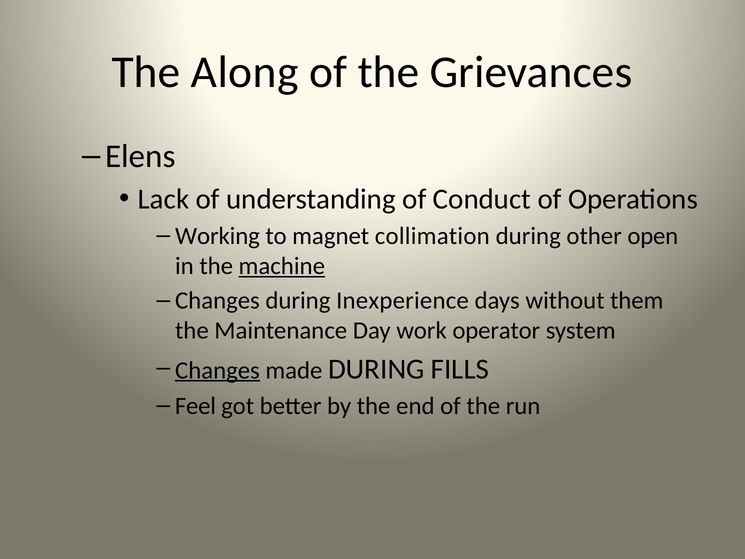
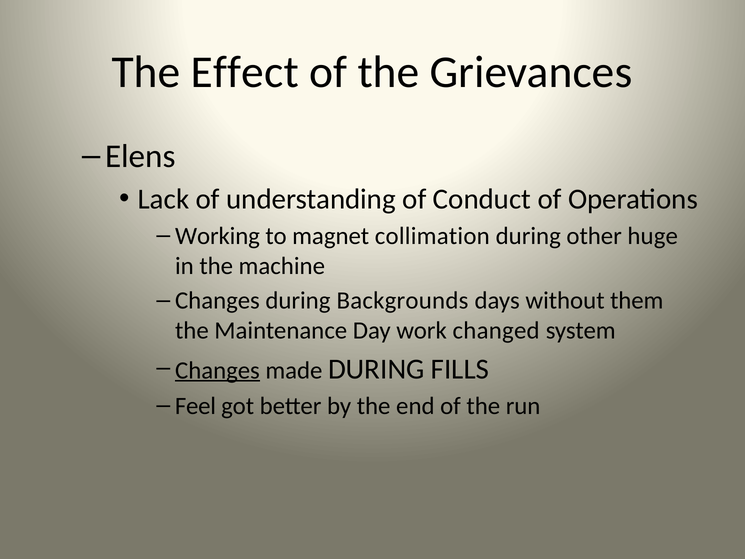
Along: Along -> Effect
open: open -> huge
machine underline: present -> none
Inexperience: Inexperience -> Backgrounds
operator: operator -> changed
